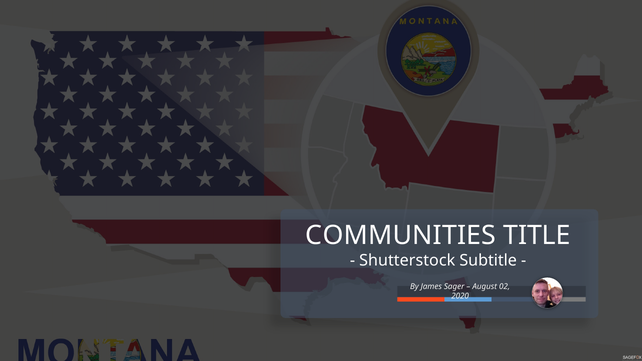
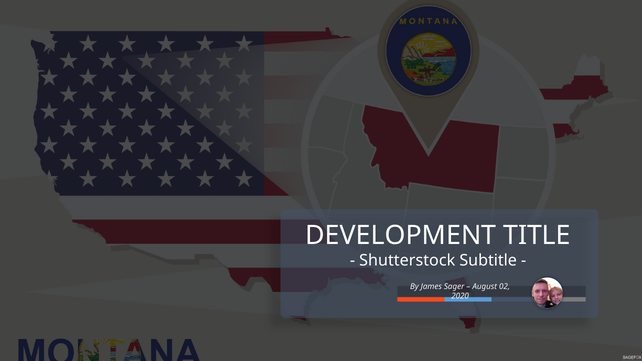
COMMUNITIES: COMMUNITIES -> DEVELOPMENT
